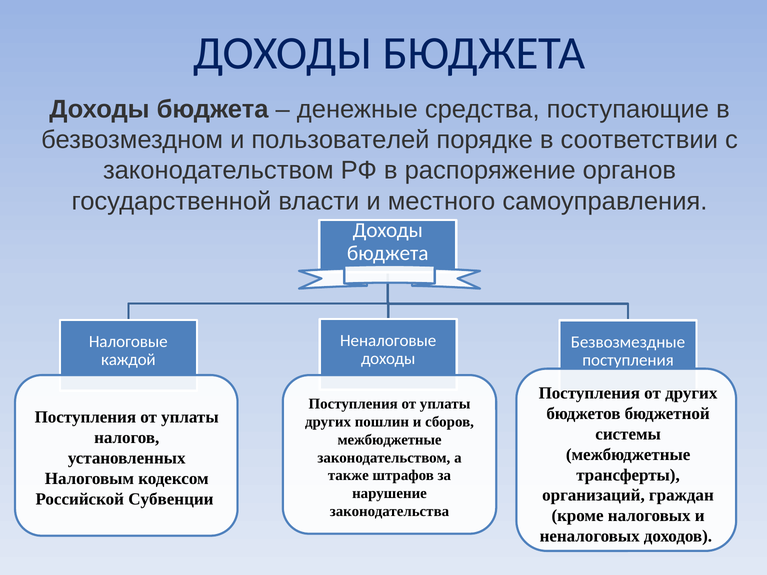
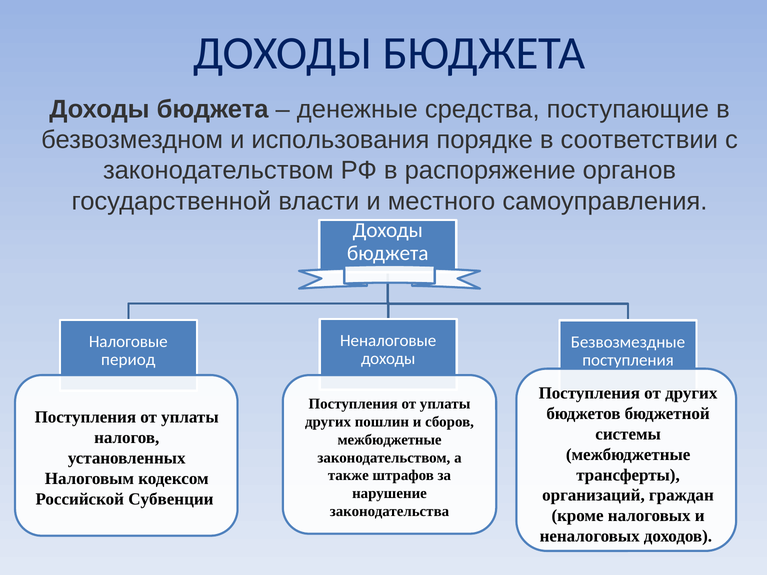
пользователей: пользователей -> использования
каждой: каждой -> период
